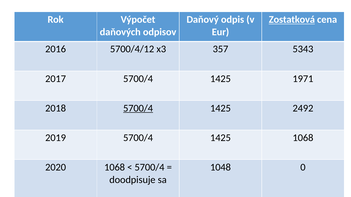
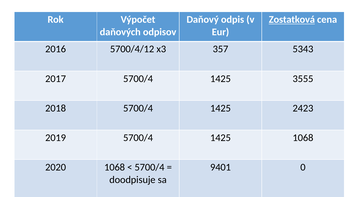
1971: 1971 -> 3555
5700/4 at (138, 108) underline: present -> none
2492: 2492 -> 2423
1048: 1048 -> 9401
